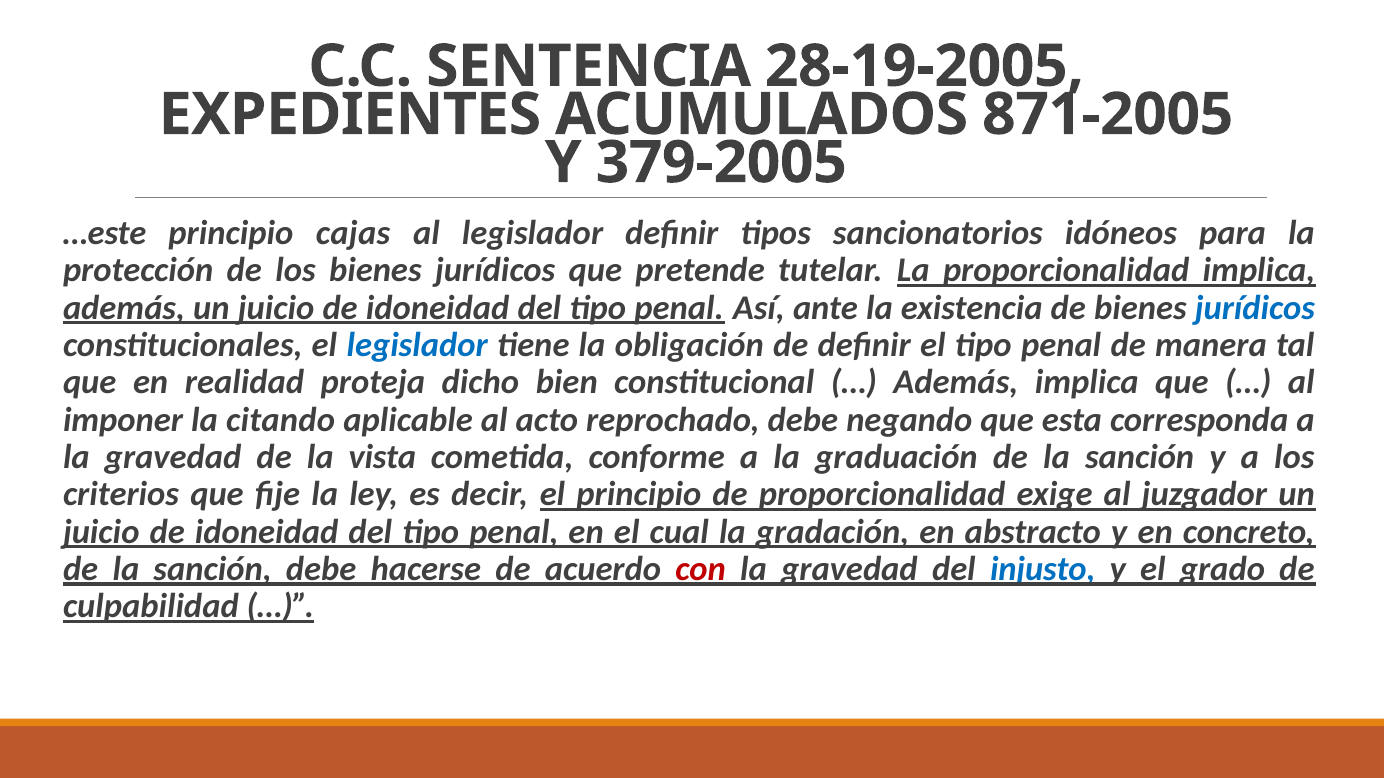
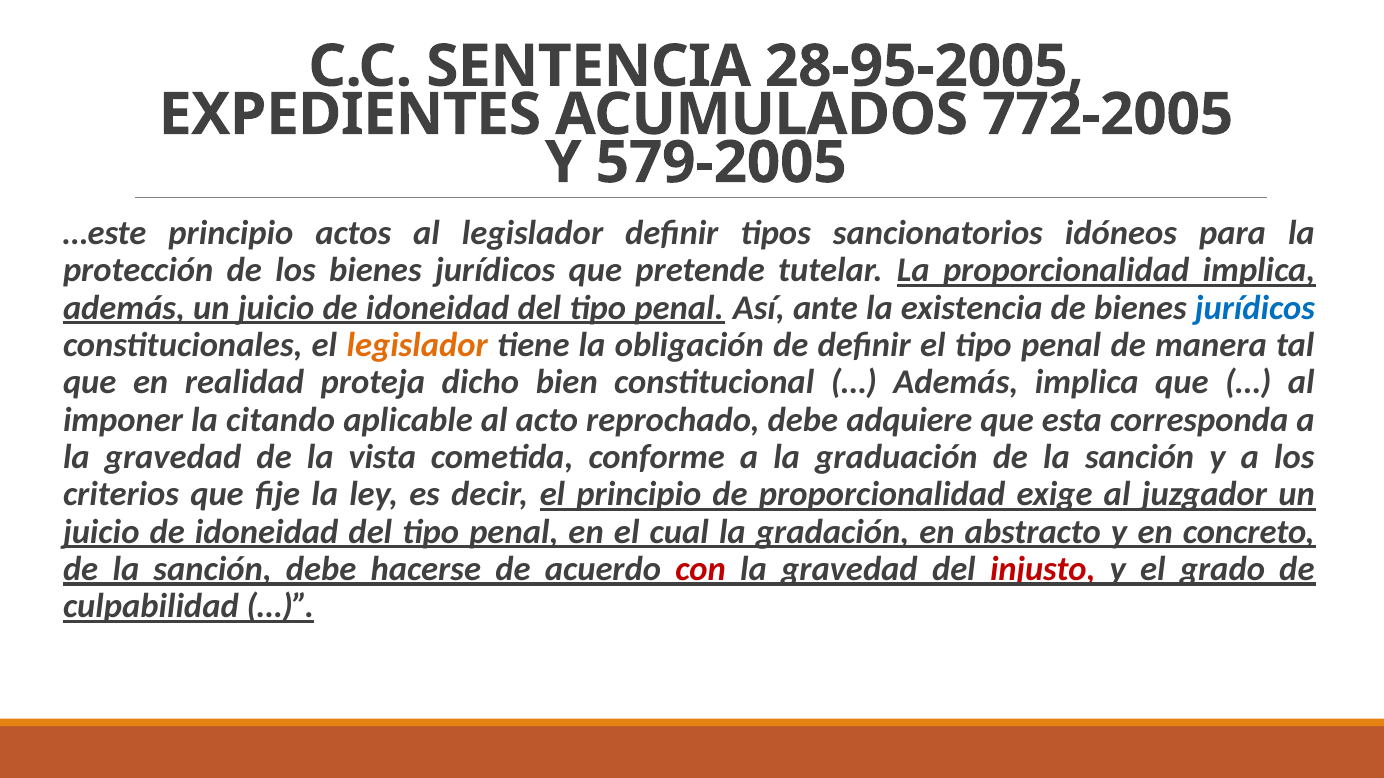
28-19-2005: 28-19-2005 -> 28-95-2005
871-2005: 871-2005 -> 772-2005
379-2005: 379-2005 -> 579-2005
cajas: cajas -> actos
legislador at (417, 345) colour: blue -> orange
negando: negando -> adquiere
injusto colour: blue -> red
